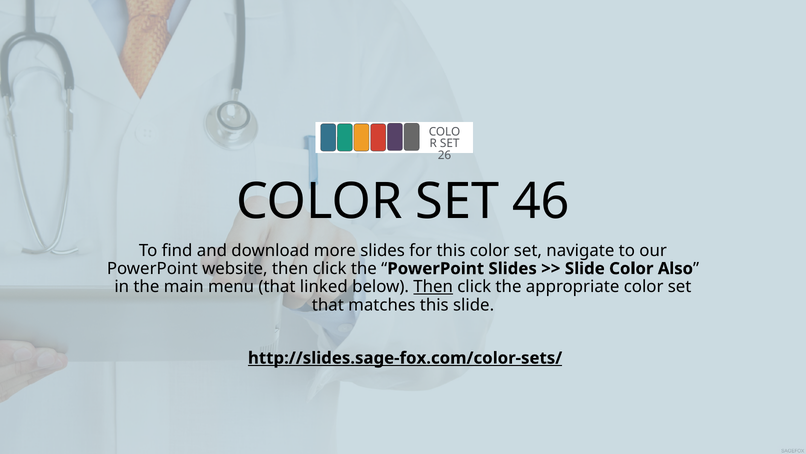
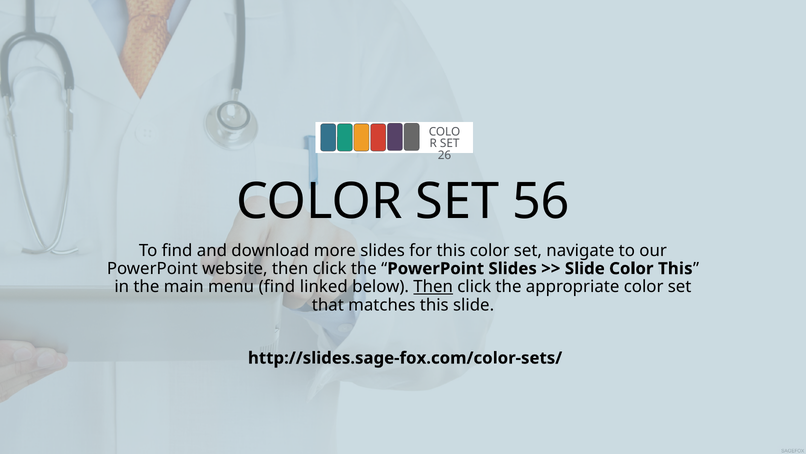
46: 46 -> 56
Color Also: Also -> This
menu that: that -> find
http://slides.sage-fox.com/color-sets/ underline: present -> none
